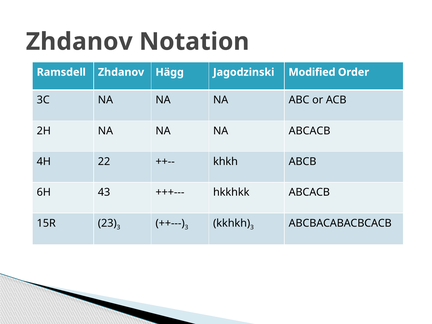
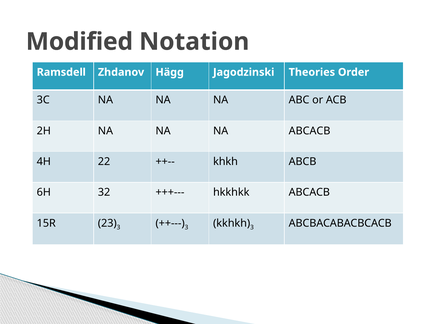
Zhdanov at (79, 42): Zhdanov -> Modified
Modified: Modified -> Theories
43: 43 -> 32
